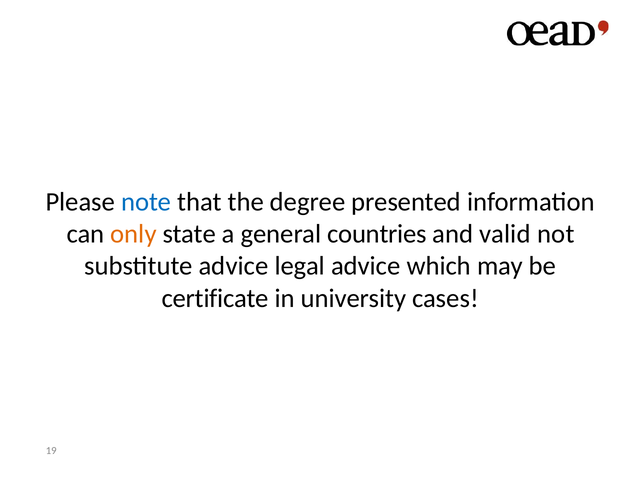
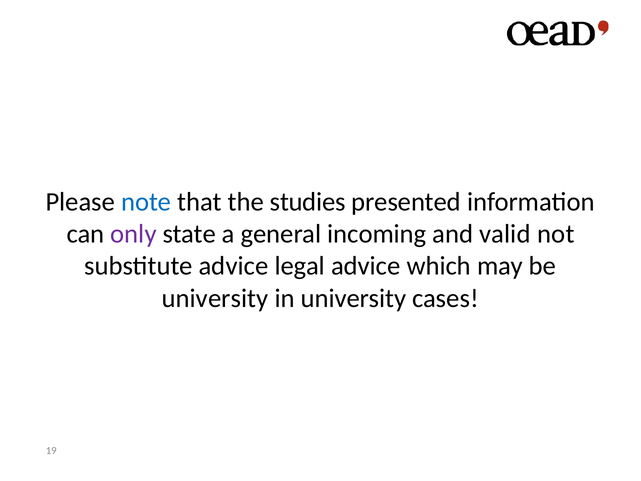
degree: degree -> studies
only colour: orange -> purple
countries: countries -> incoming
certificate at (215, 298): certificate -> university
